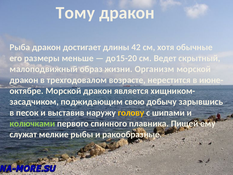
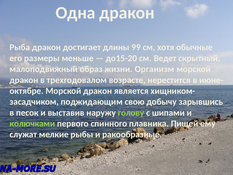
Тому: Тому -> Одна
42: 42 -> 99
голову colour: yellow -> light green
